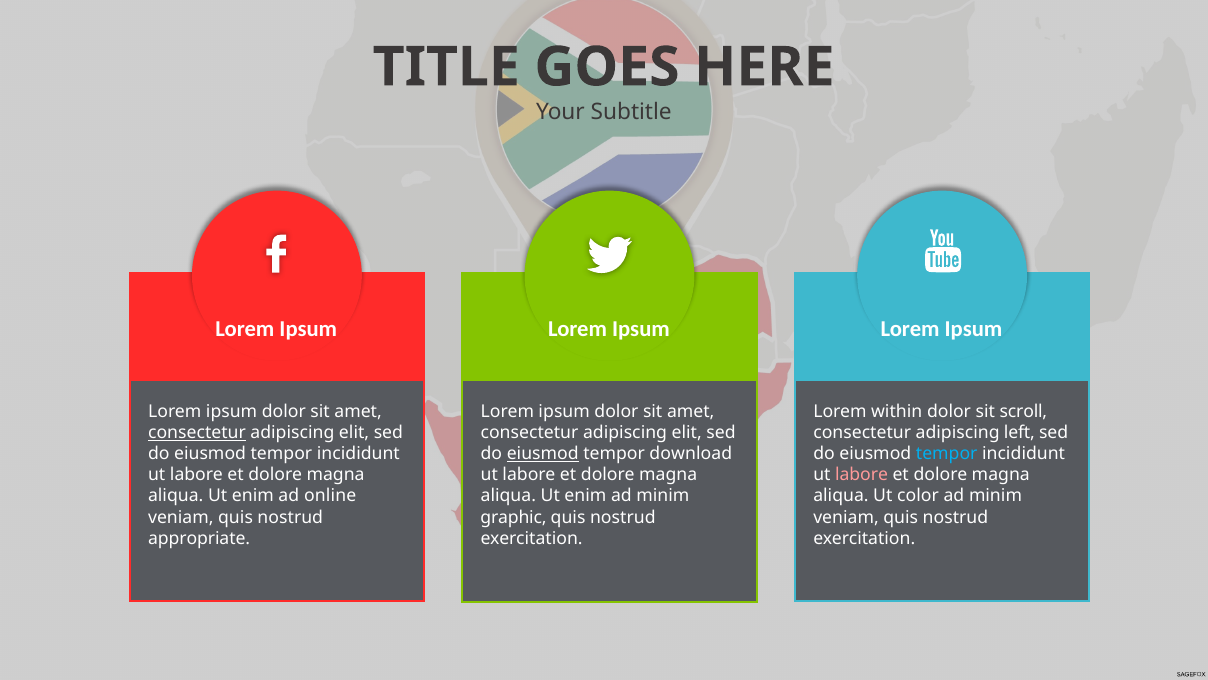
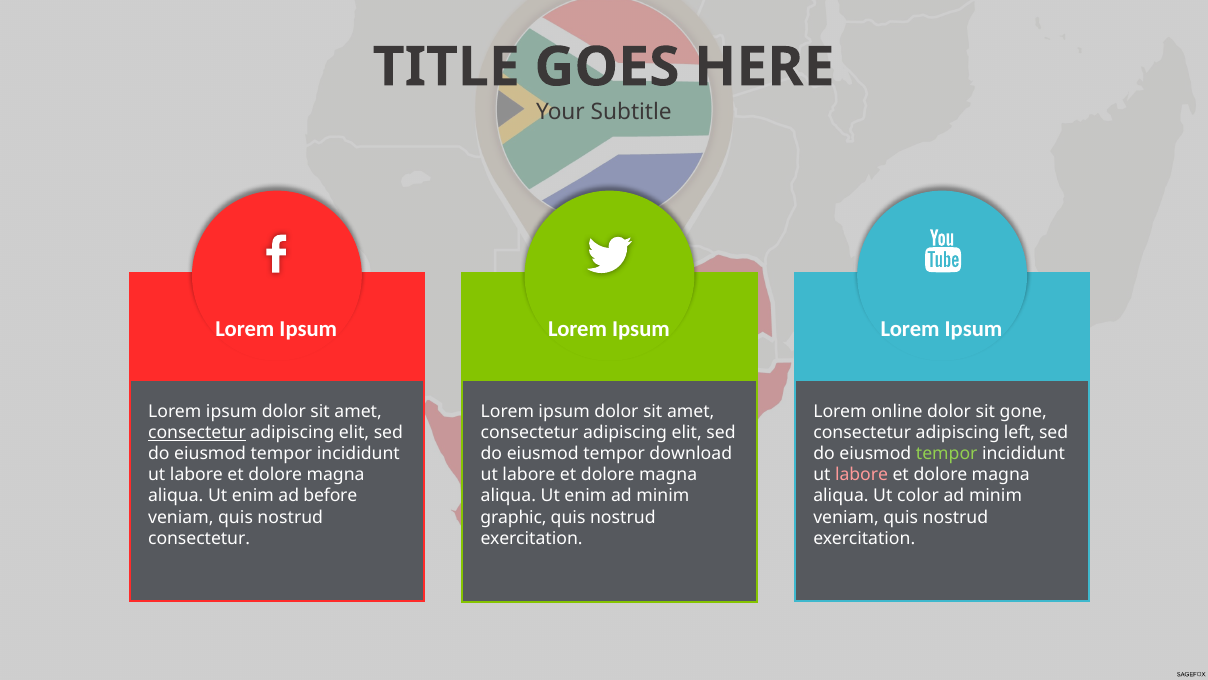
within: within -> online
scroll: scroll -> gone
eiusmod at (543, 453) underline: present -> none
tempor at (947, 453) colour: light blue -> light green
online: online -> before
appropriate at (199, 538): appropriate -> consectetur
